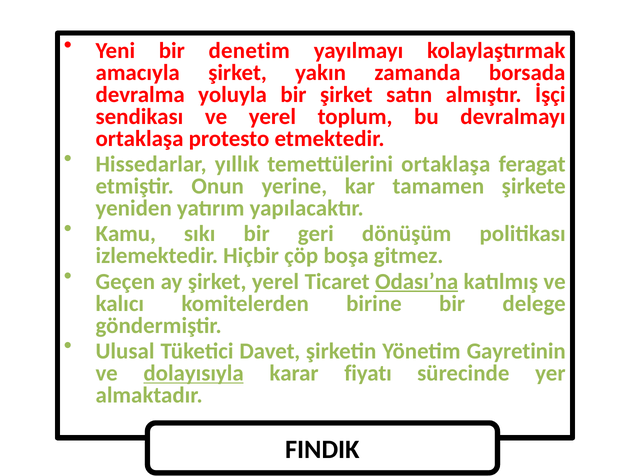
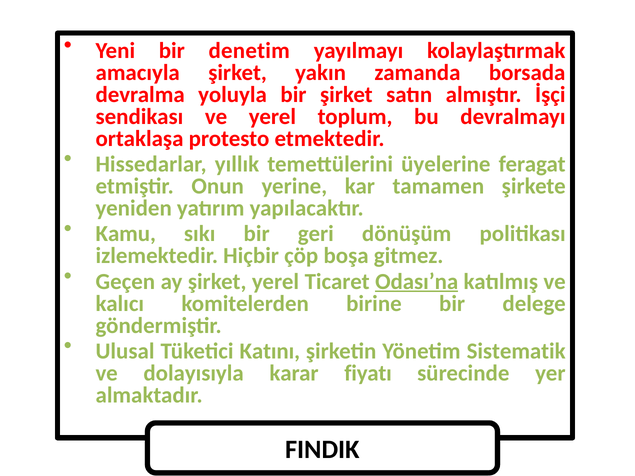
temettülerini ortaklaşa: ortaklaşa -> üyelerine
Davet: Davet -> Katını
Gayretinin: Gayretinin -> Sistematik
dolayısıyla underline: present -> none
